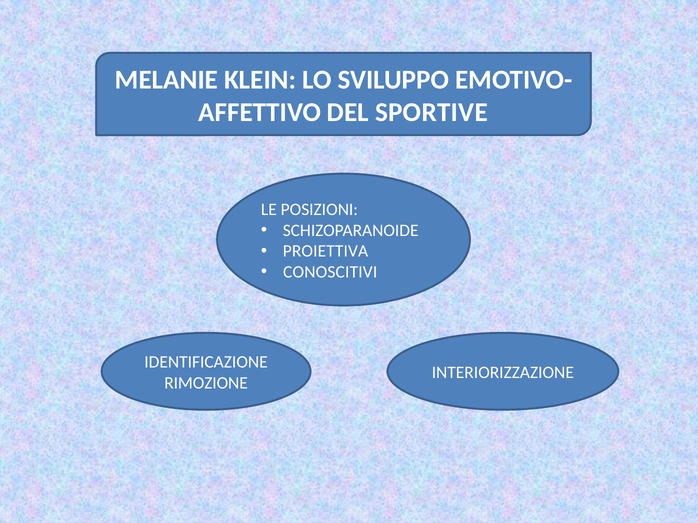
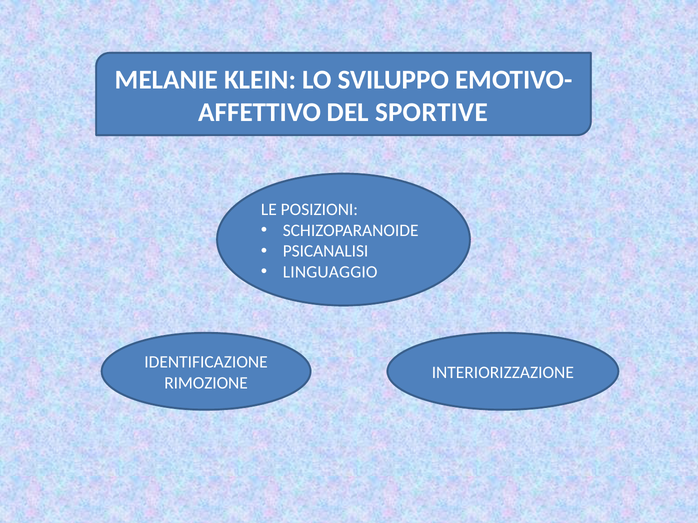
PROIETTIVA: PROIETTIVA -> PSICANALISI
CONOSCITIVI: CONOSCITIVI -> LINGUAGGIO
